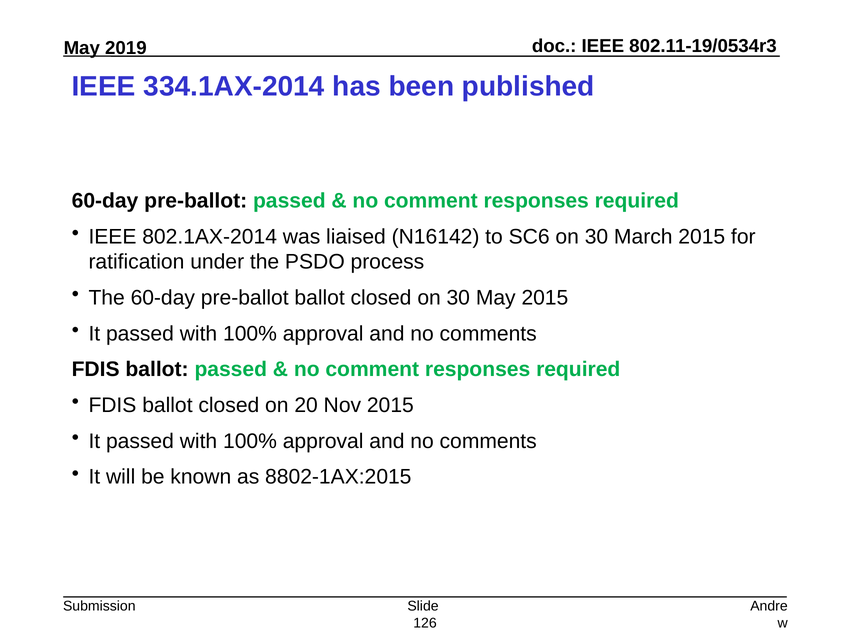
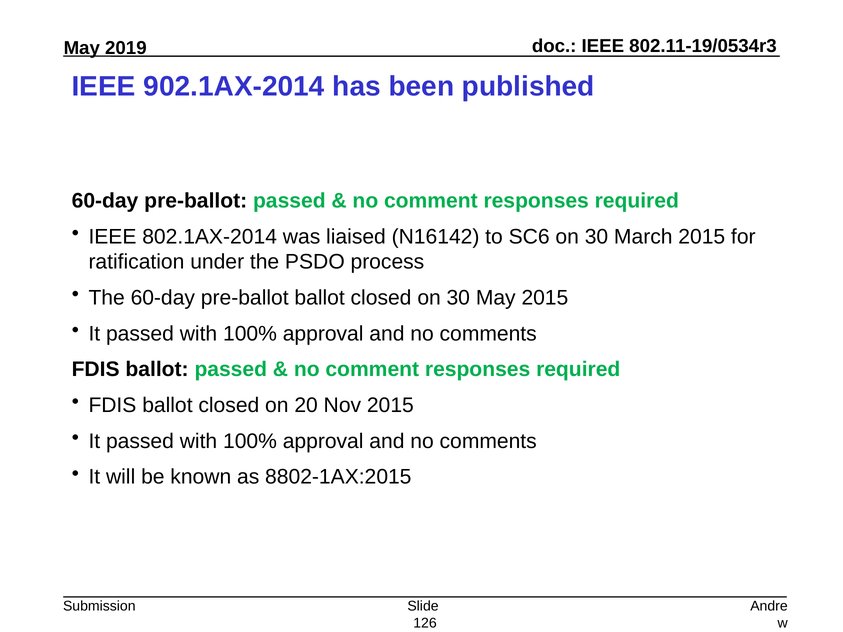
334.1AX-2014: 334.1AX-2014 -> 902.1AX-2014
